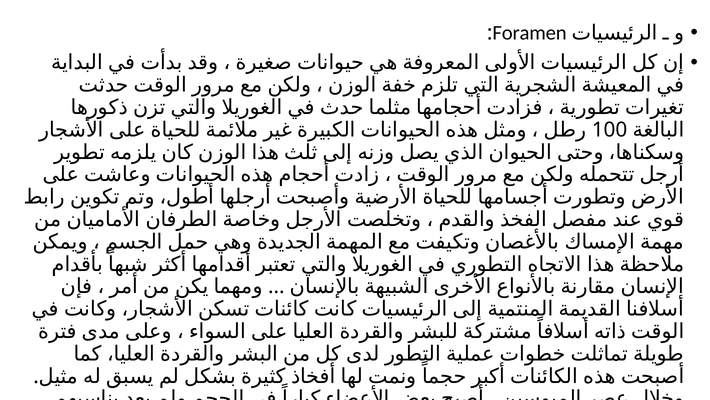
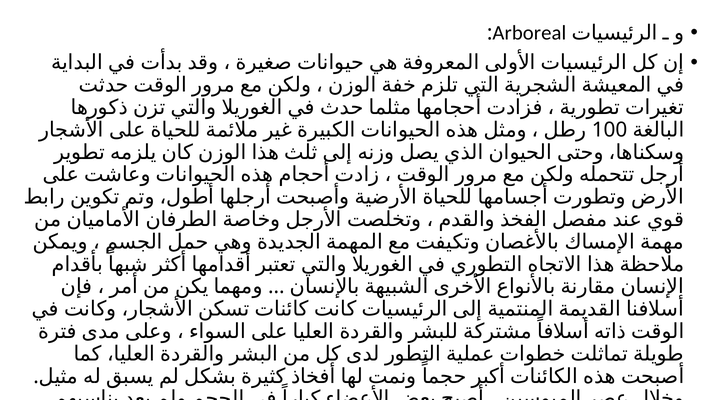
Foramen: Foramen -> Arboreal
